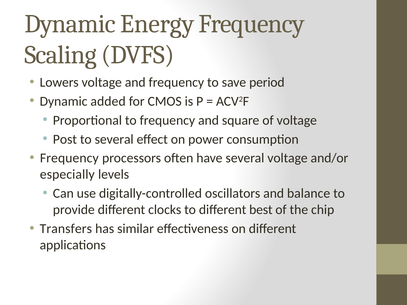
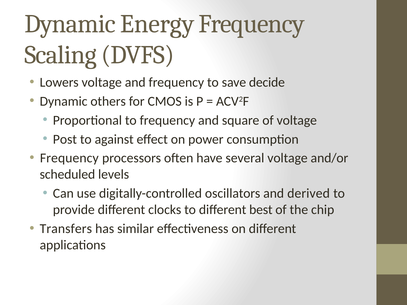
period: period -> decide
added: added -> others
to several: several -> against
especially: especially -> scheduled
balance: balance -> derived
